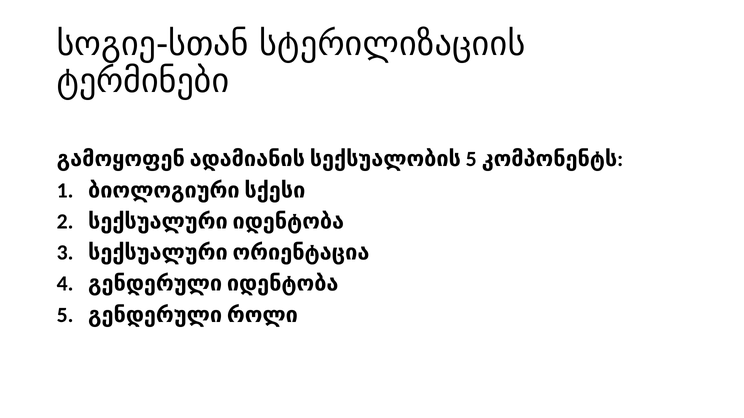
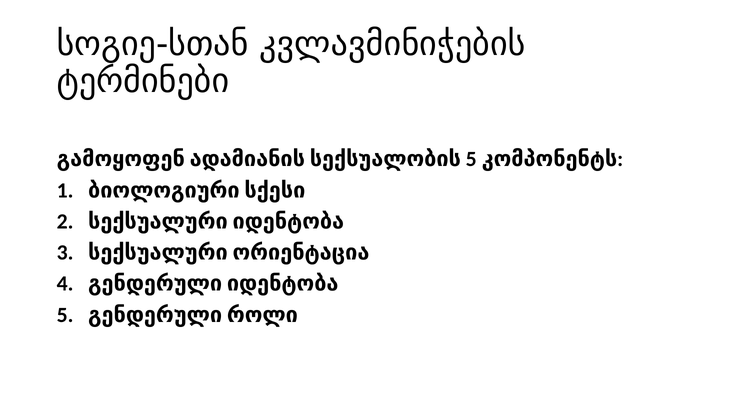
სტერილიზაციის: სტერილიზაციის -> კვლავმინიჭების
